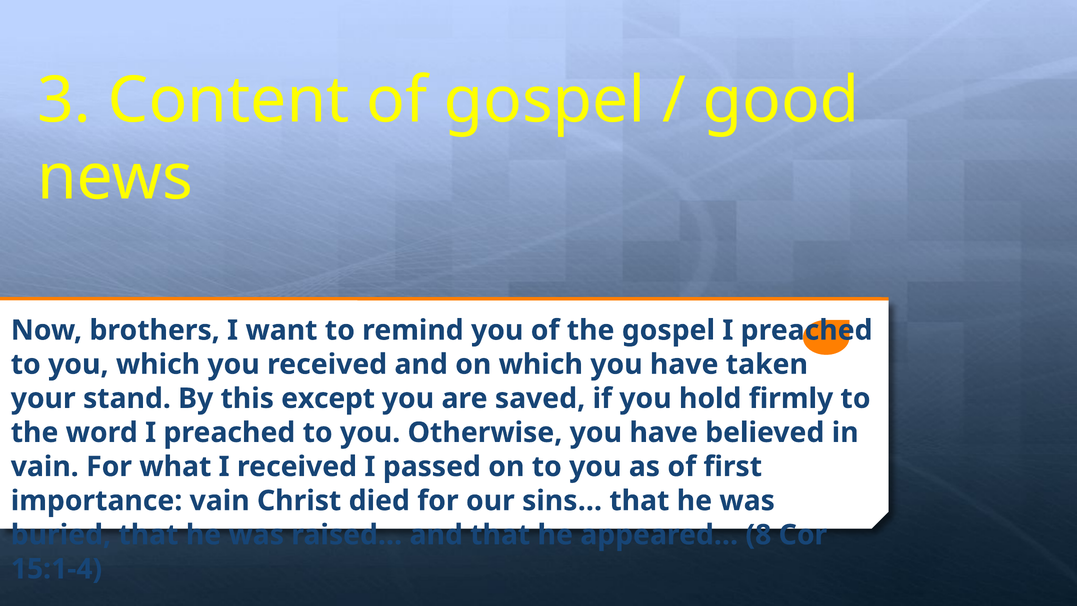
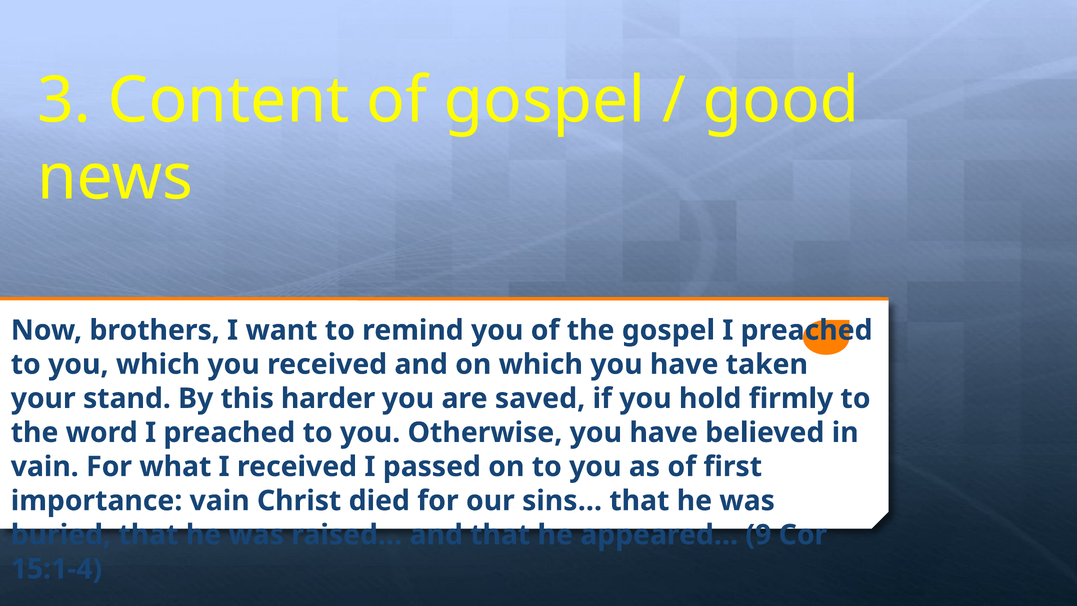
except: except -> harder
8: 8 -> 9
